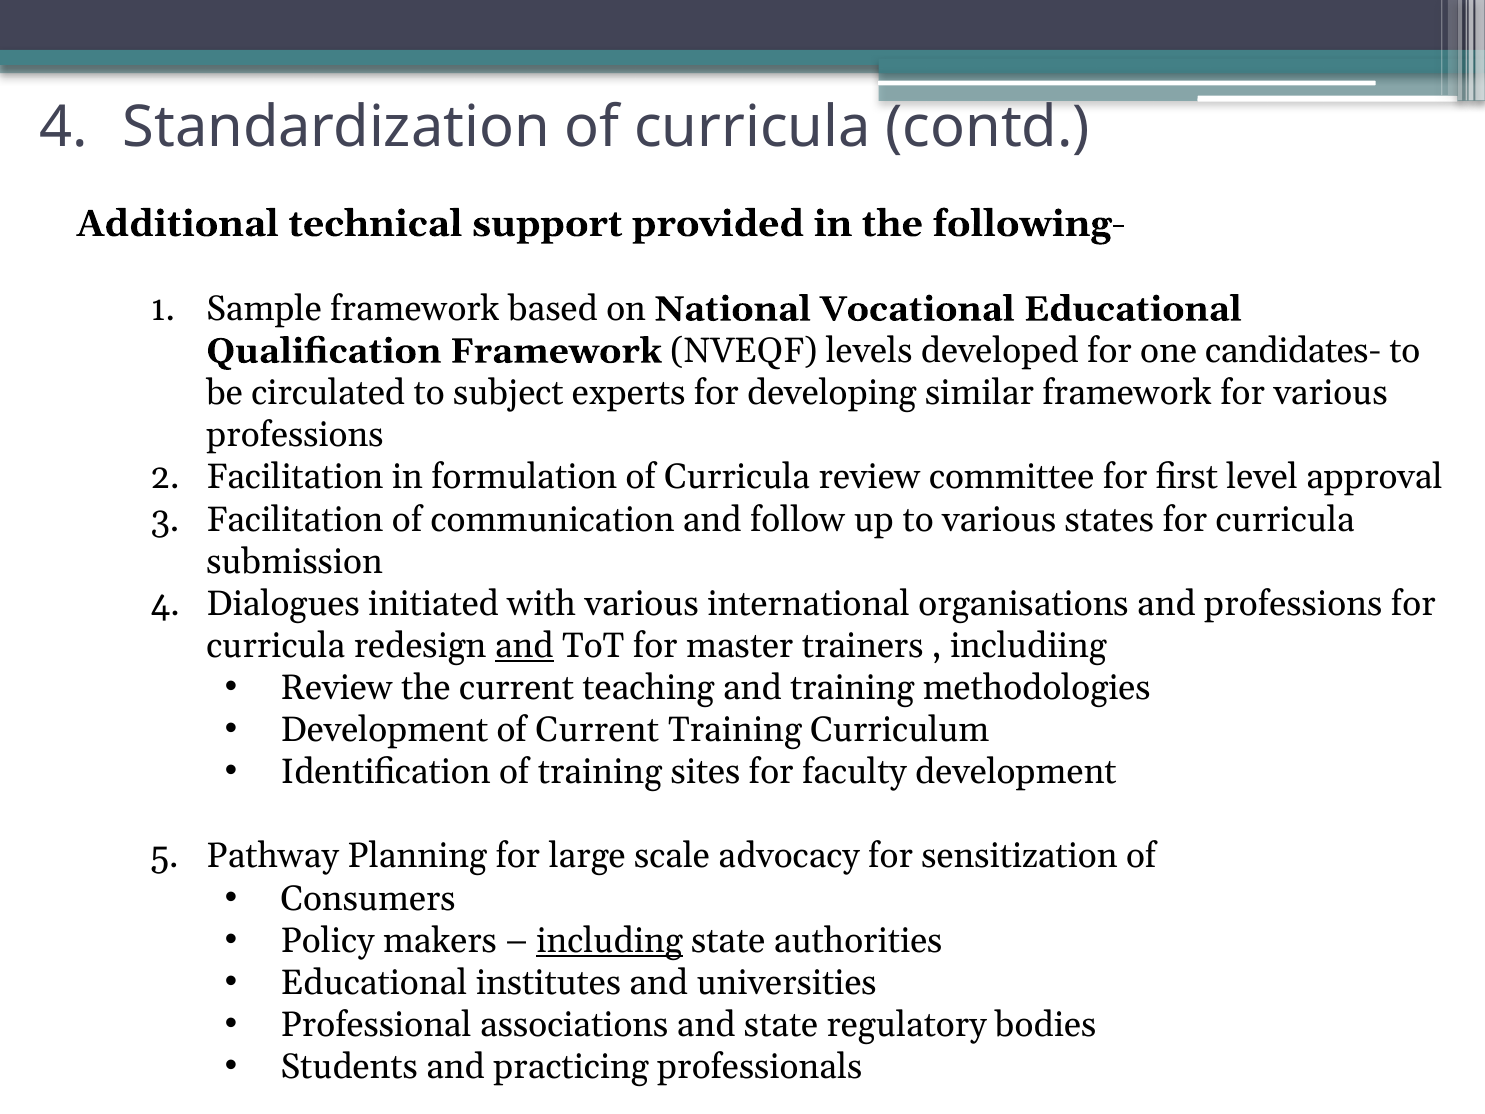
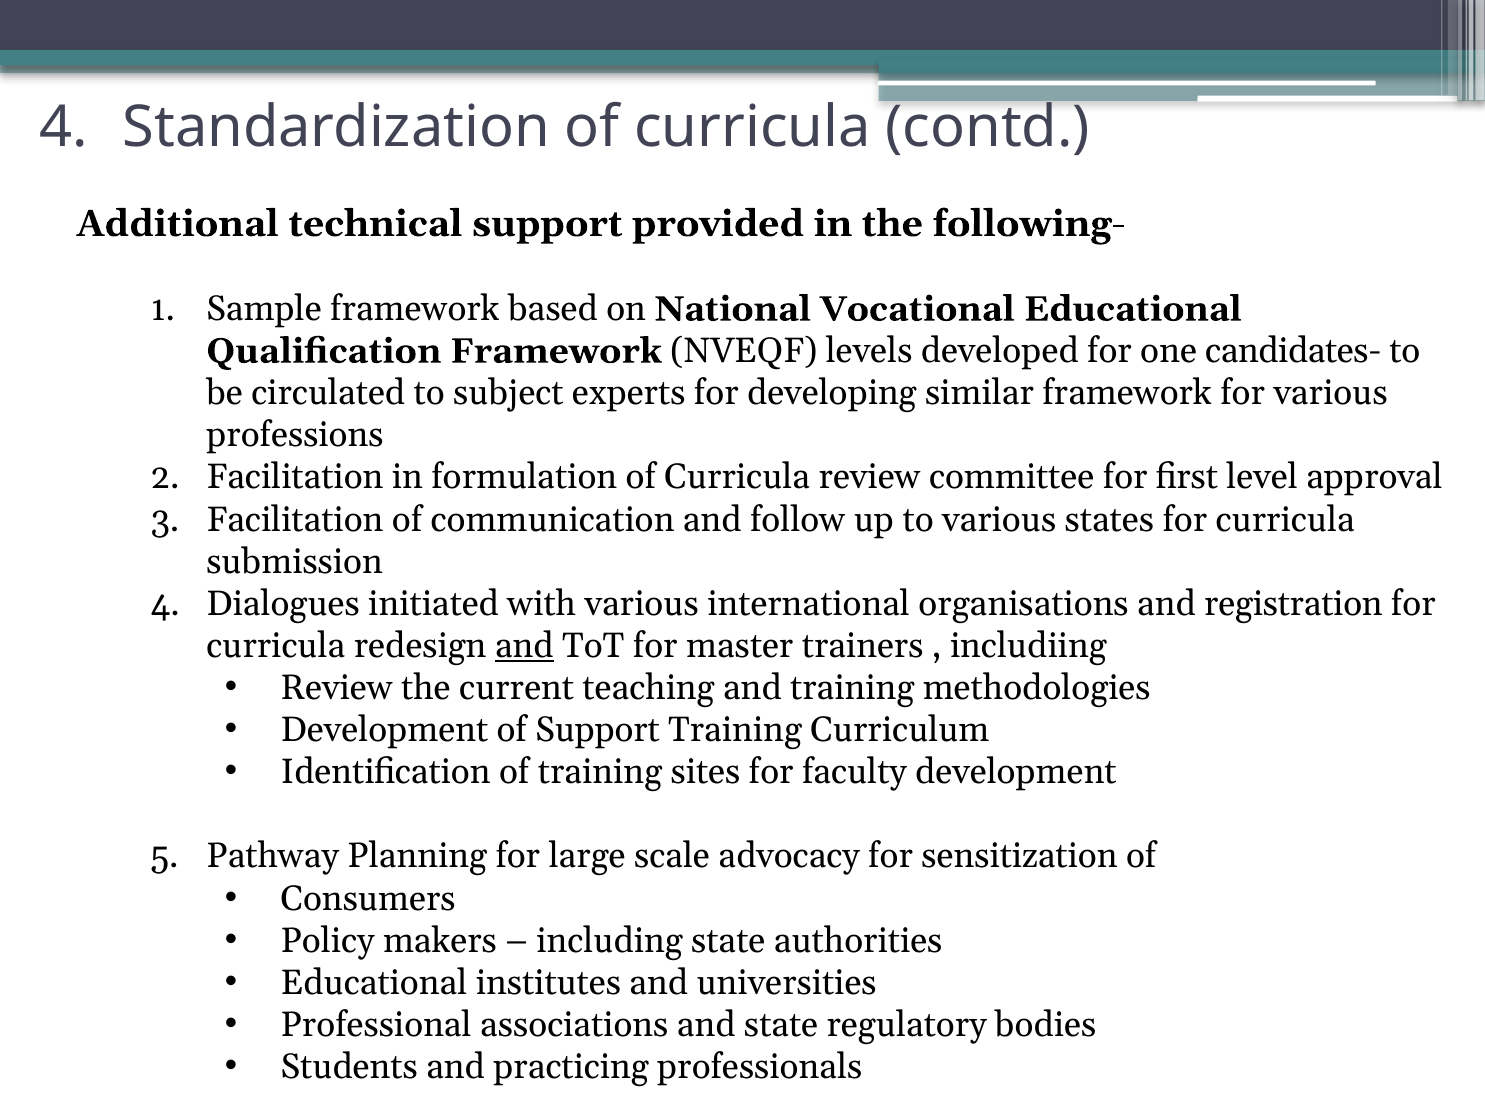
and professions: professions -> registration
of Current: Current -> Support
including underline: present -> none
